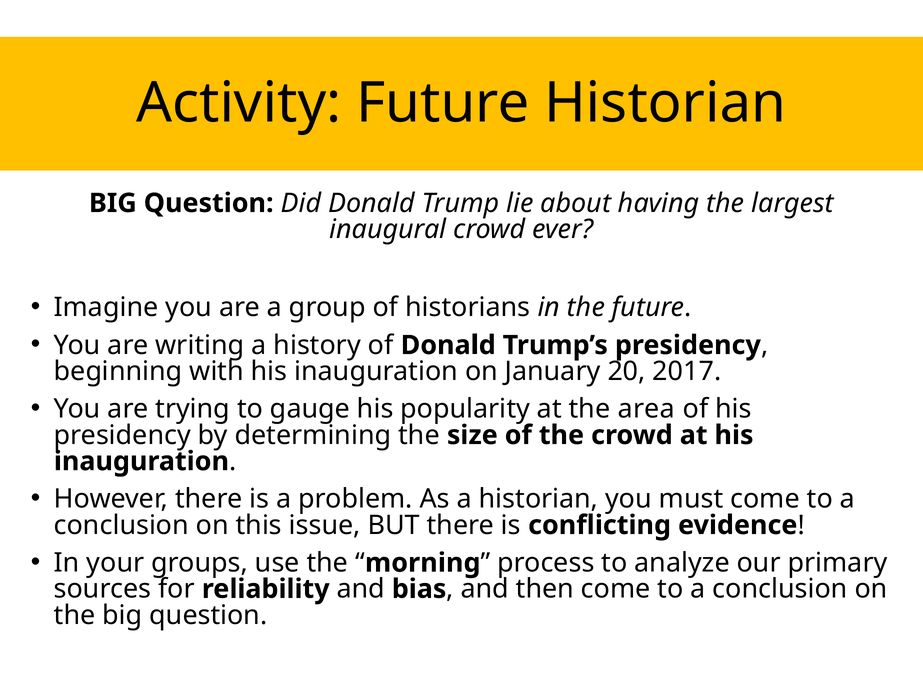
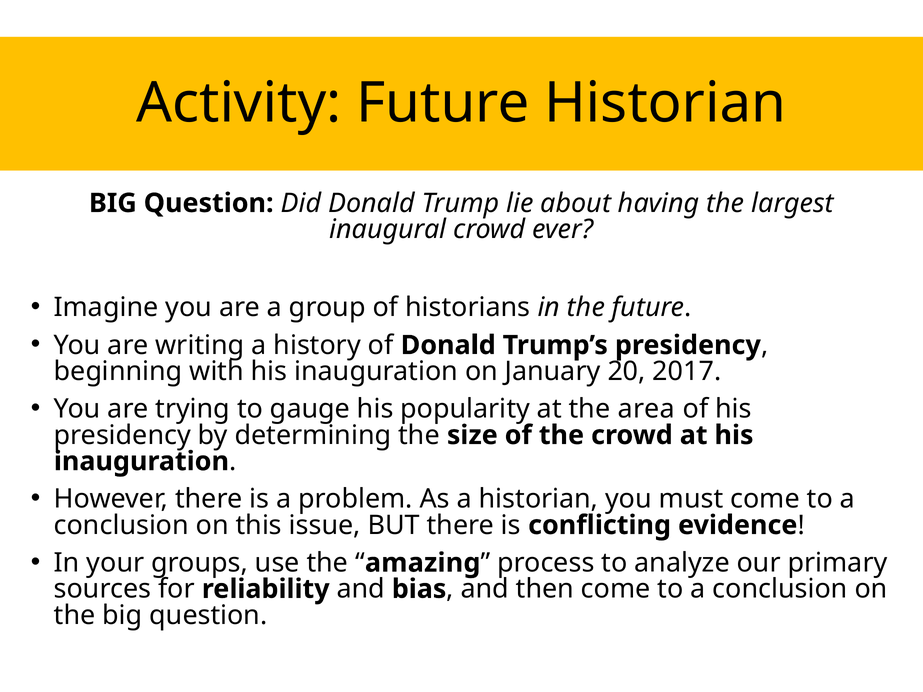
morning: morning -> amazing
